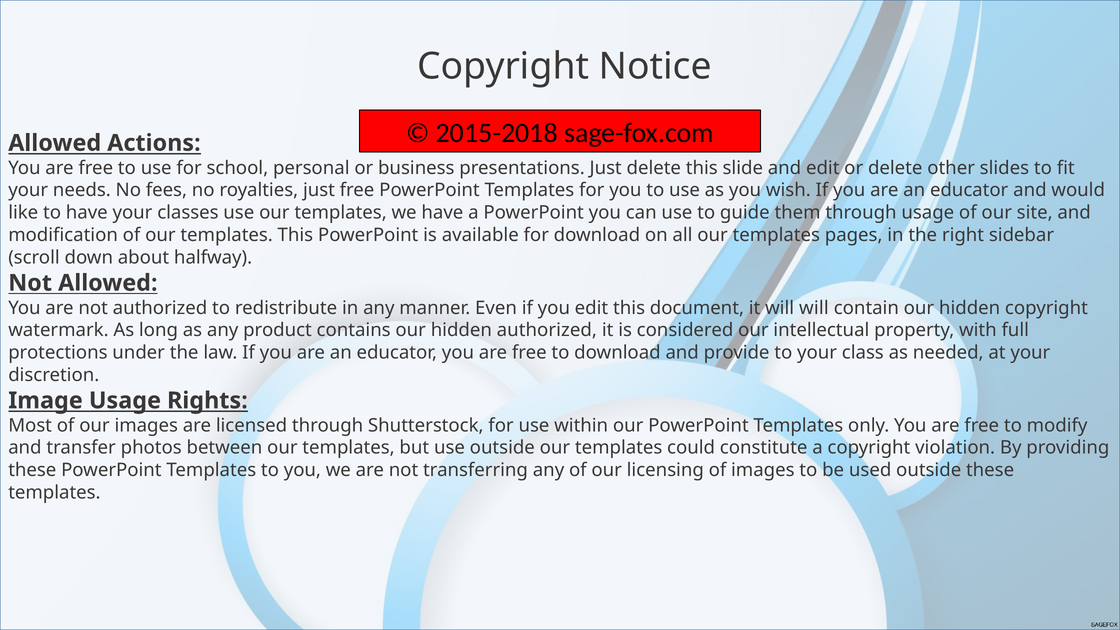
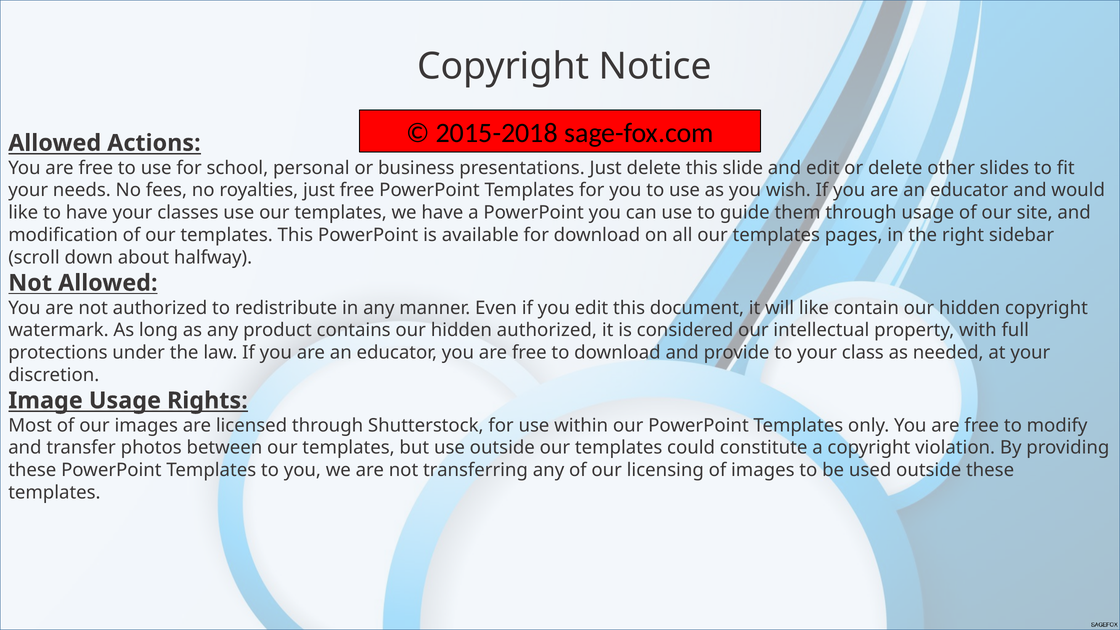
will will: will -> like
